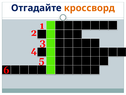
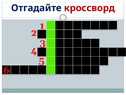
кроссворд colour: orange -> red
